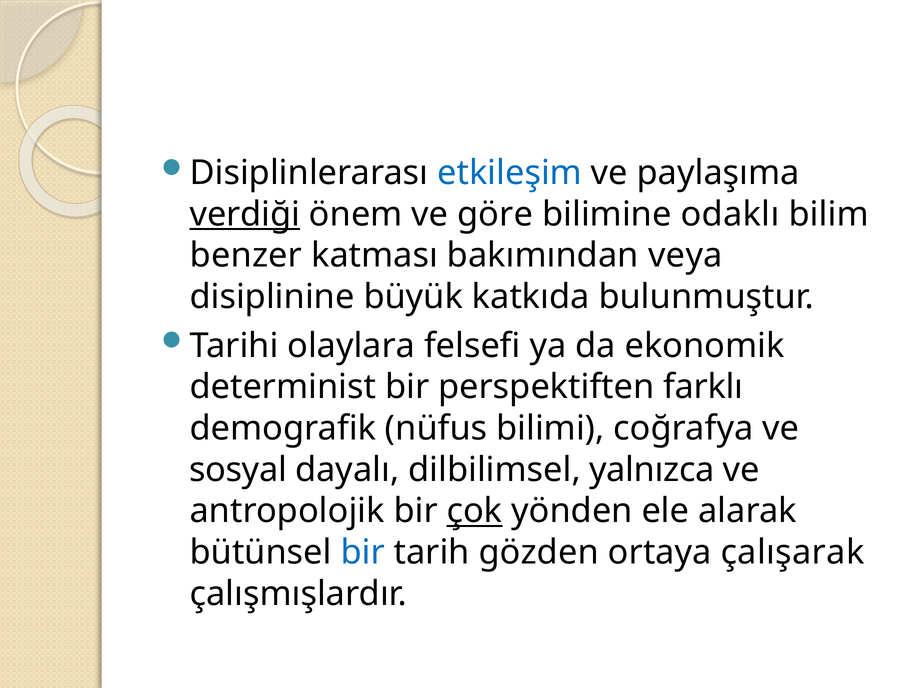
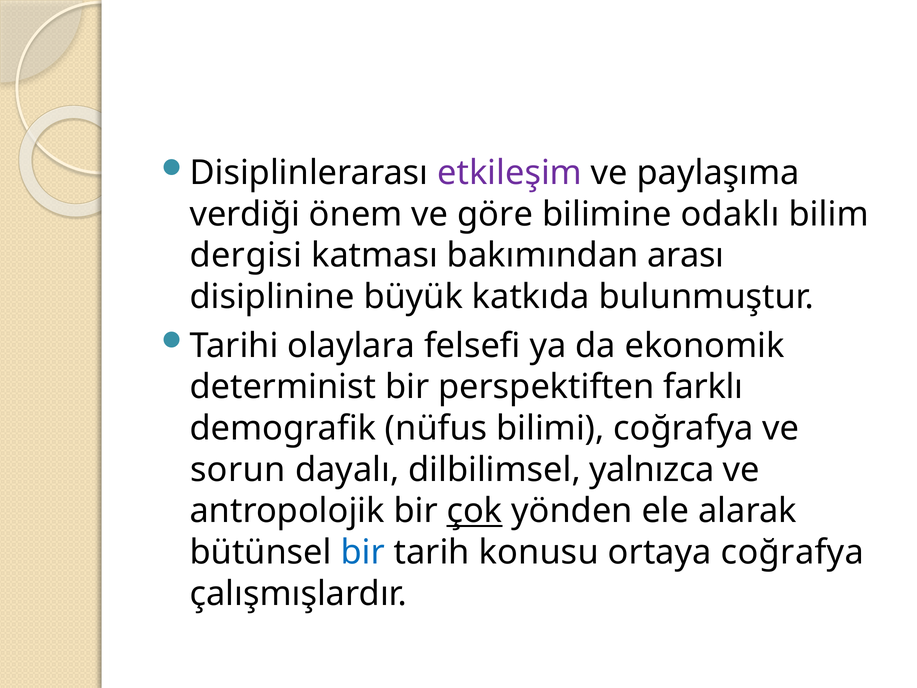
etkileşim colour: blue -> purple
verdiği underline: present -> none
benzer: benzer -> dergisi
veya: veya -> arası
sosyal: sosyal -> sorun
gözden: gözden -> konusu
ortaya çalışarak: çalışarak -> coğrafya
